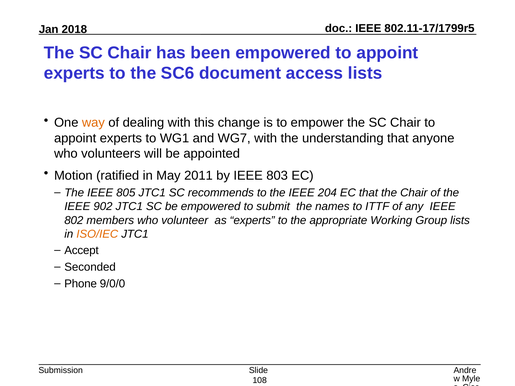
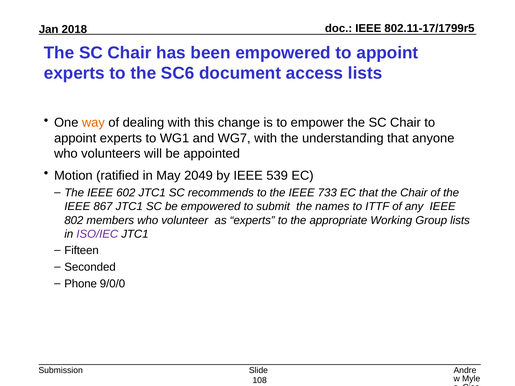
2011: 2011 -> 2049
803: 803 -> 539
805: 805 -> 602
204: 204 -> 733
902: 902 -> 867
ISO/IEC colour: orange -> purple
Accept: Accept -> Fifteen
